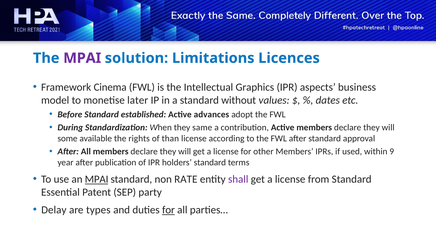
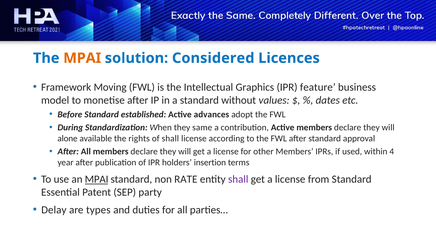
MPAI at (82, 58) colour: purple -> orange
Limitations: Limitations -> Considered
Cinema: Cinema -> Moving
aspects: aspects -> feature
monetise later: later -> after
some: some -> alone
of than: than -> shall
9: 9 -> 4
holders standard: standard -> insertion
for at (168, 210) underline: present -> none
